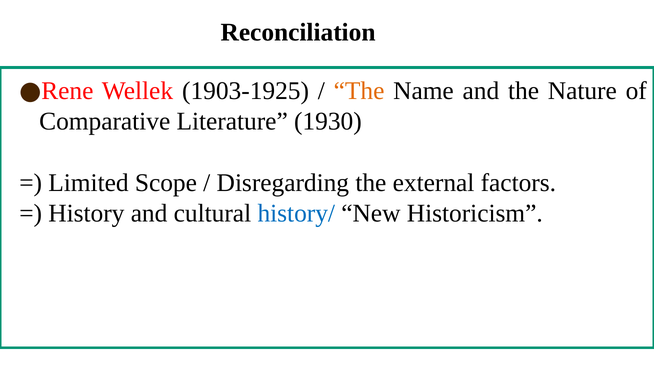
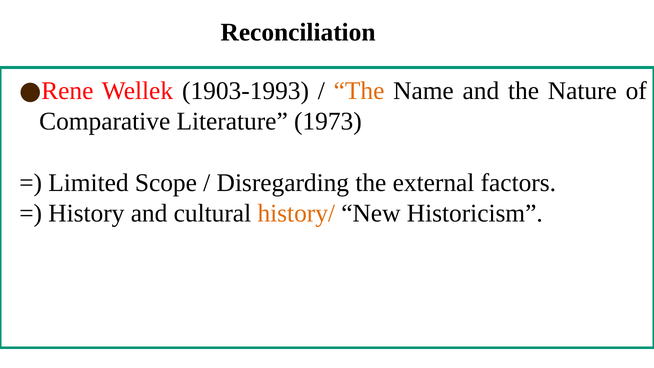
1903-1925: 1903-1925 -> 1903-1993
1930: 1930 -> 1973
history/ colour: blue -> orange
